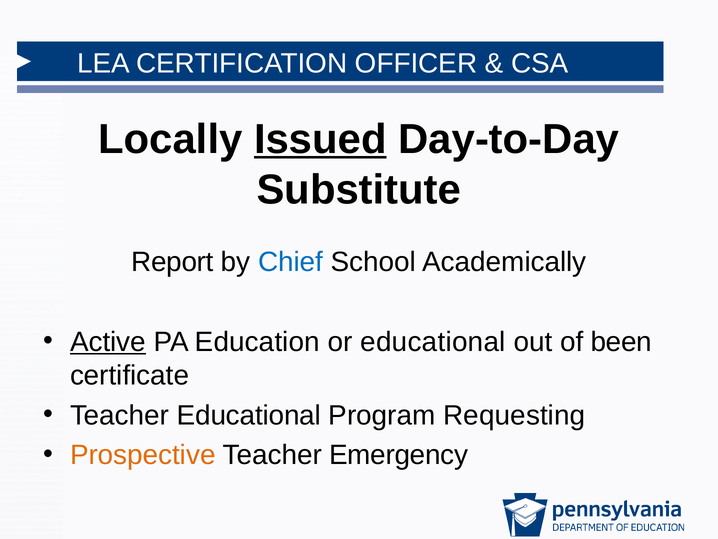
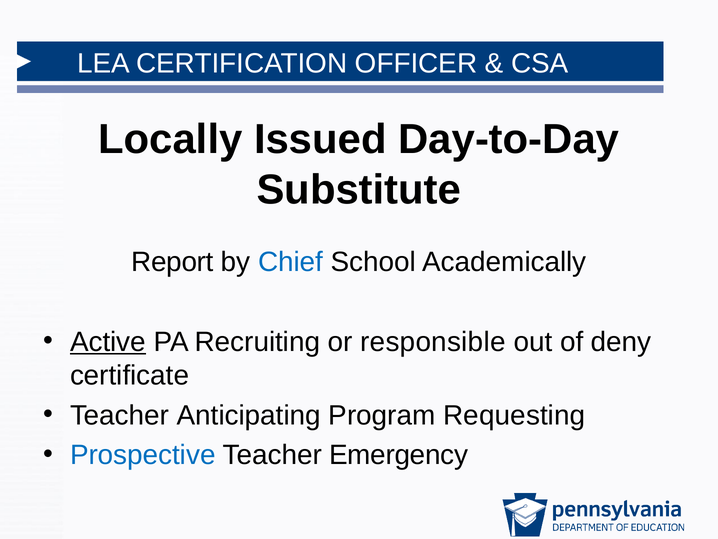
Issued underline: present -> none
Education: Education -> Recruiting
or educational: educational -> responsible
been: been -> deny
Teacher Educational: Educational -> Anticipating
Prospective colour: orange -> blue
